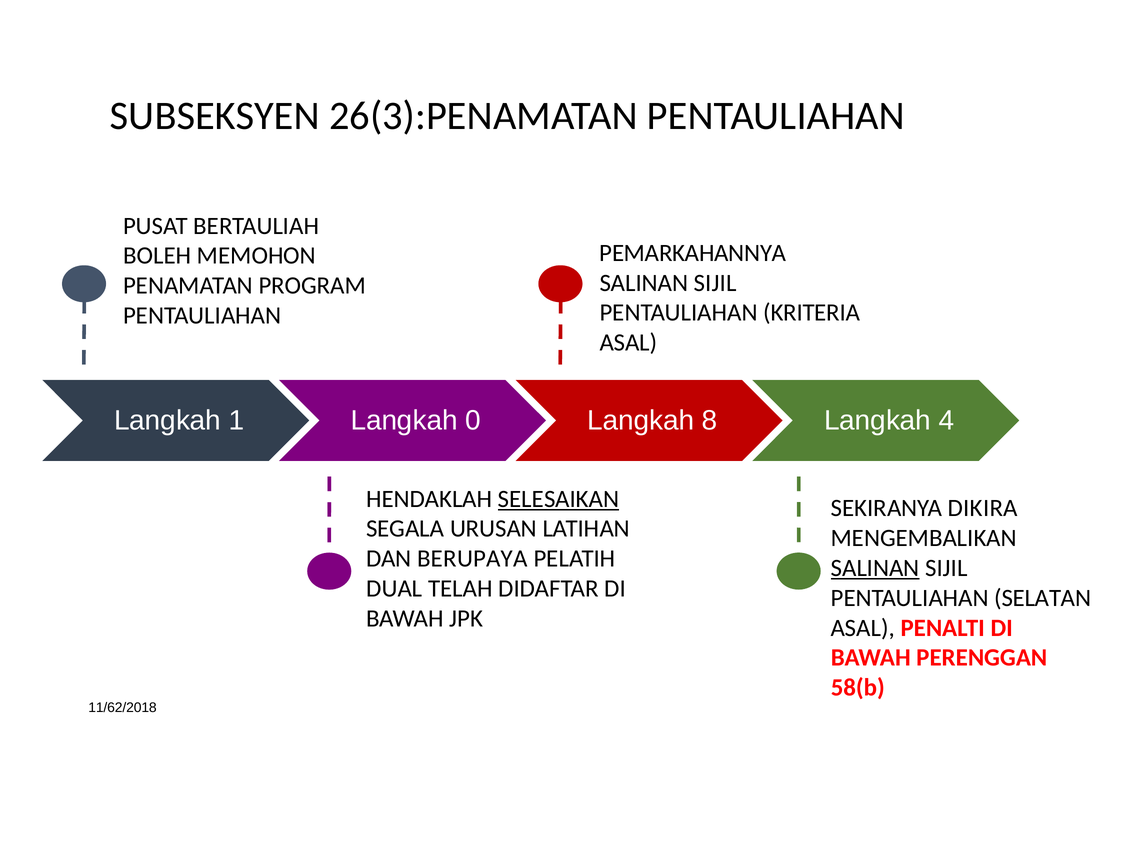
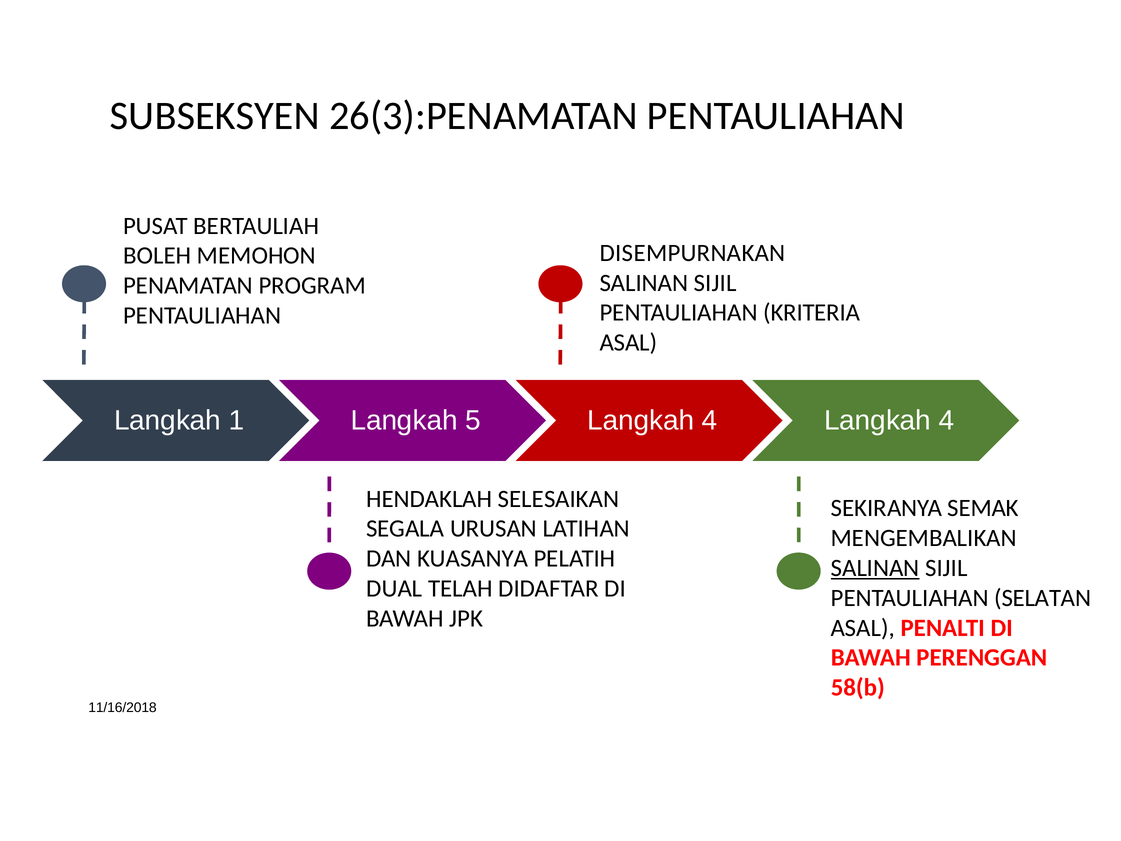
PEMARKAHANNYA: PEMARKAHANNYA -> DISEMPURNAKAN
0: 0 -> 5
8 at (710, 420): 8 -> 4
SELESAIKAN underline: present -> none
DIKIRA: DIKIRA -> SEMAK
BERUPAYA: BERUPAYA -> KUASANYA
11/62/2018: 11/62/2018 -> 11/16/2018
